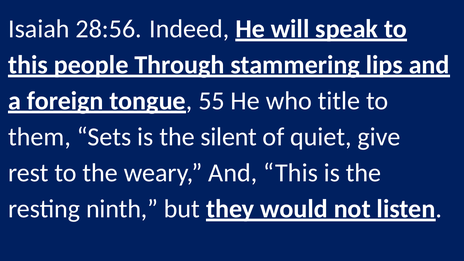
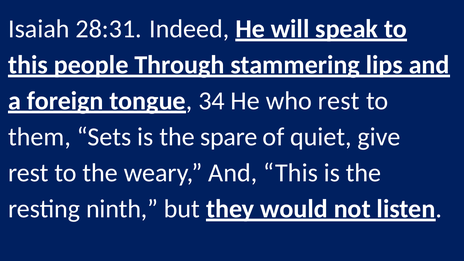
28:56: 28:56 -> 28:31
55: 55 -> 34
who title: title -> rest
silent: silent -> spare
